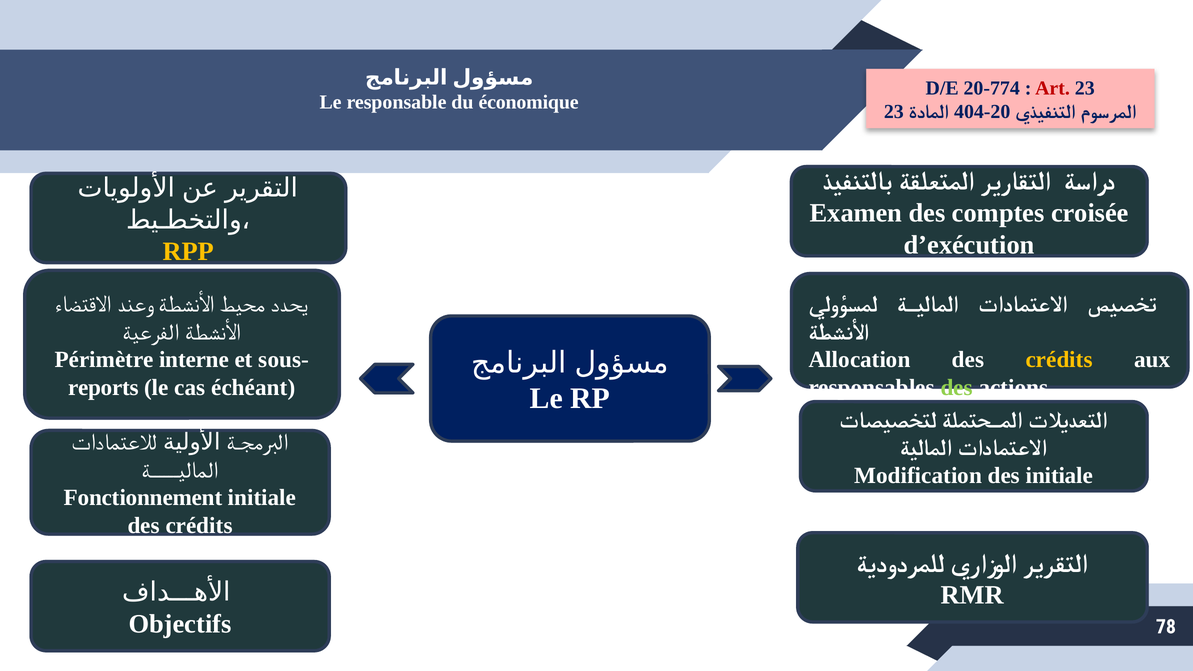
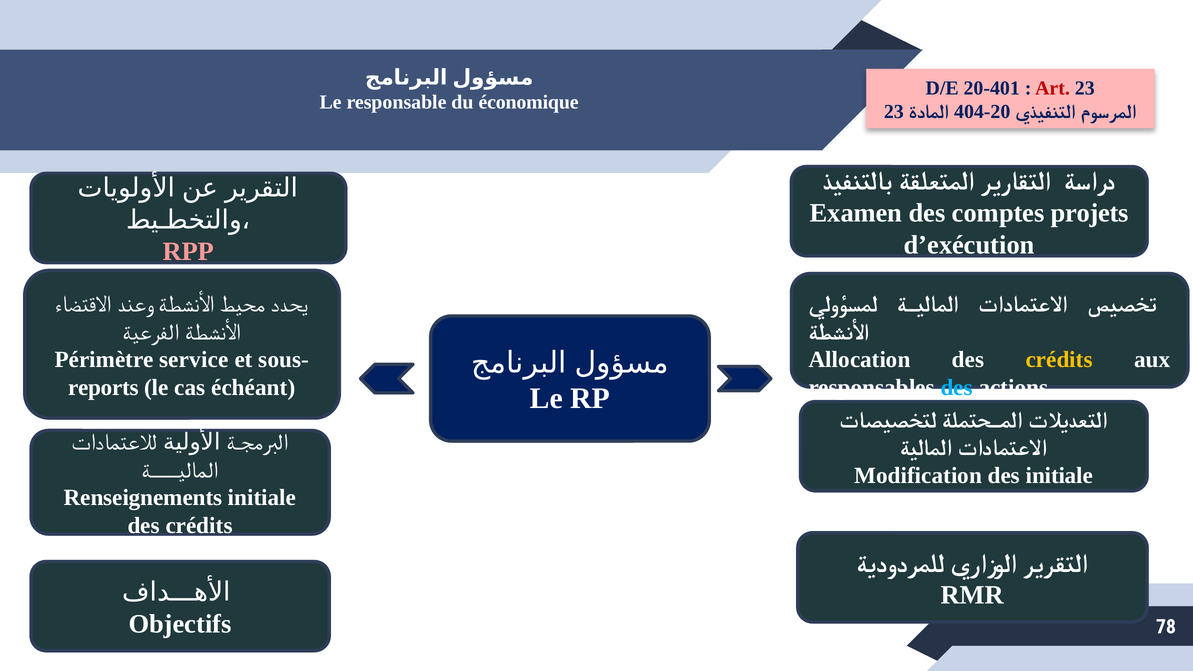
20-774: 20-774 -> 20-401
croisée: croisée -> projets
RPP colour: yellow -> pink
interne: interne -> service
des at (957, 388) colour: light green -> light blue
Fonctionnement: Fonctionnement -> Renseignements
